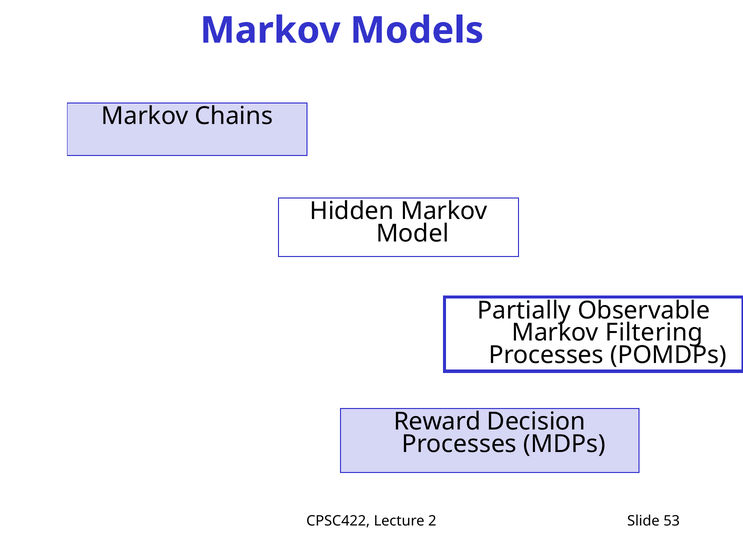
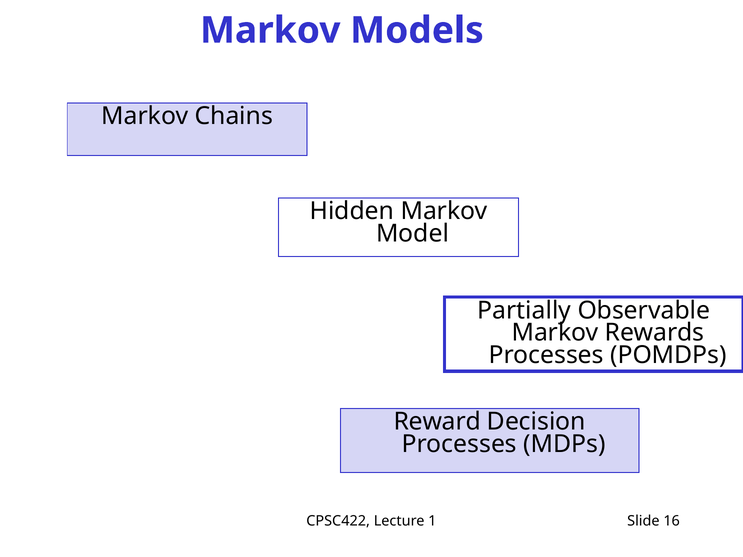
Filtering: Filtering -> Rewards
2: 2 -> 1
53: 53 -> 16
